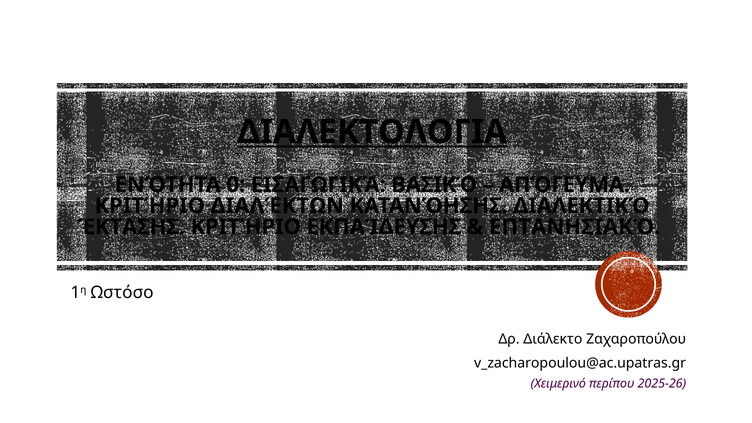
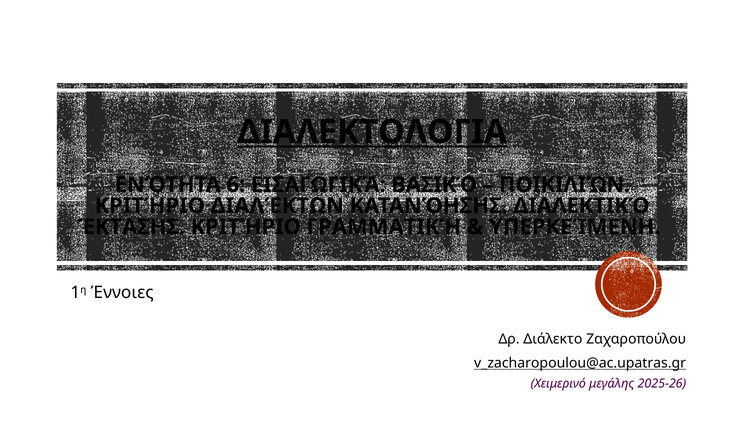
0: 0 -> 6
ΑΠΌΓΕΥΜΑ: ΑΠΌΓΕΥΜΑ -> ΠΟΙΚΙΛΙΏΝ
ΕΚΠΑΊΔΕΥΣΗΣ: ΕΚΠΑΊΔΕΥΣΗΣ -> ΓΡΑΜΜΑΤΙΚΉ
ΕΠΤΑΝΗΣΙΑΚΌ: ΕΠΤΑΝΗΣΙΑΚΌ -> ΥΠΕΡΚΕΊΜΕΝΗ
Ωστόσο: Ωστόσο -> Έννοιες
v_zacharopoulou@ac.upatras.gr underline: none -> present
περίπου: περίπου -> μεγάλης
